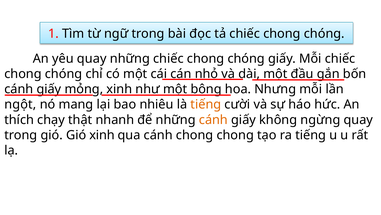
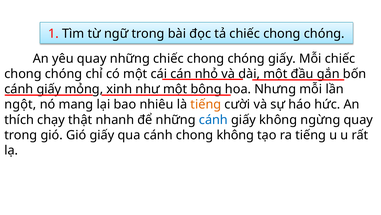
cánh at (213, 119) colour: orange -> blue
Gió xinh: xinh -> giấy
chong chong: chong -> không
